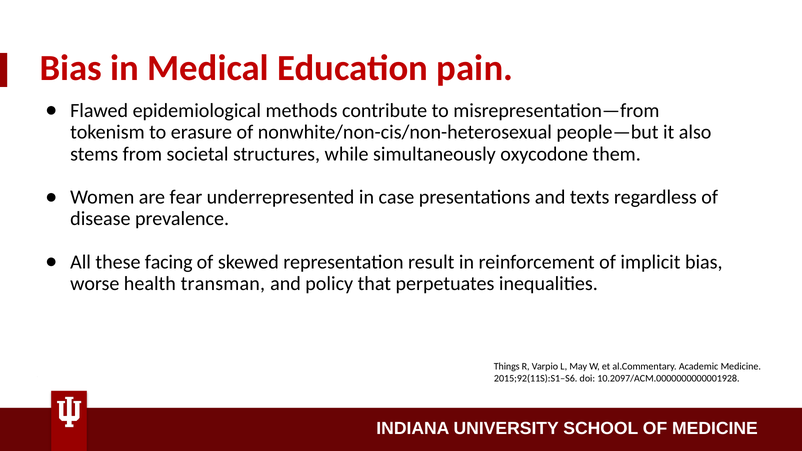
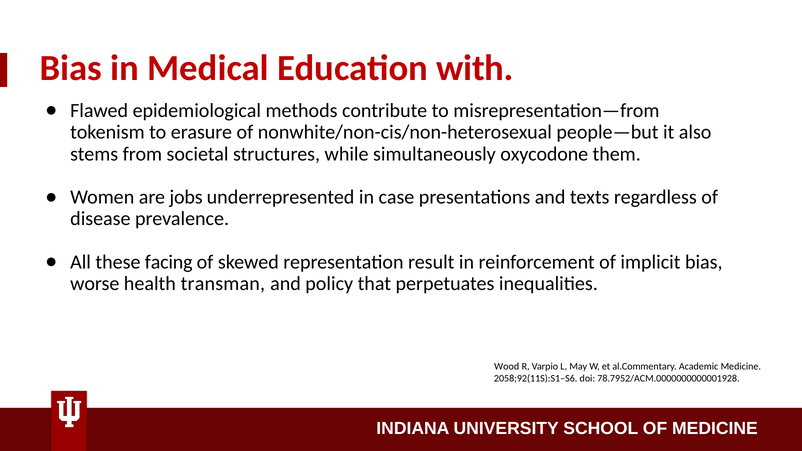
pain: pain -> with
fear: fear -> jobs
Things: Things -> Wood
2015;92(11S):S1–S6: 2015;92(11S):S1–S6 -> 2058;92(11S):S1–S6
10.2097/ACM.0000000000001928: 10.2097/ACM.0000000000001928 -> 78.7952/ACM.0000000000001928
